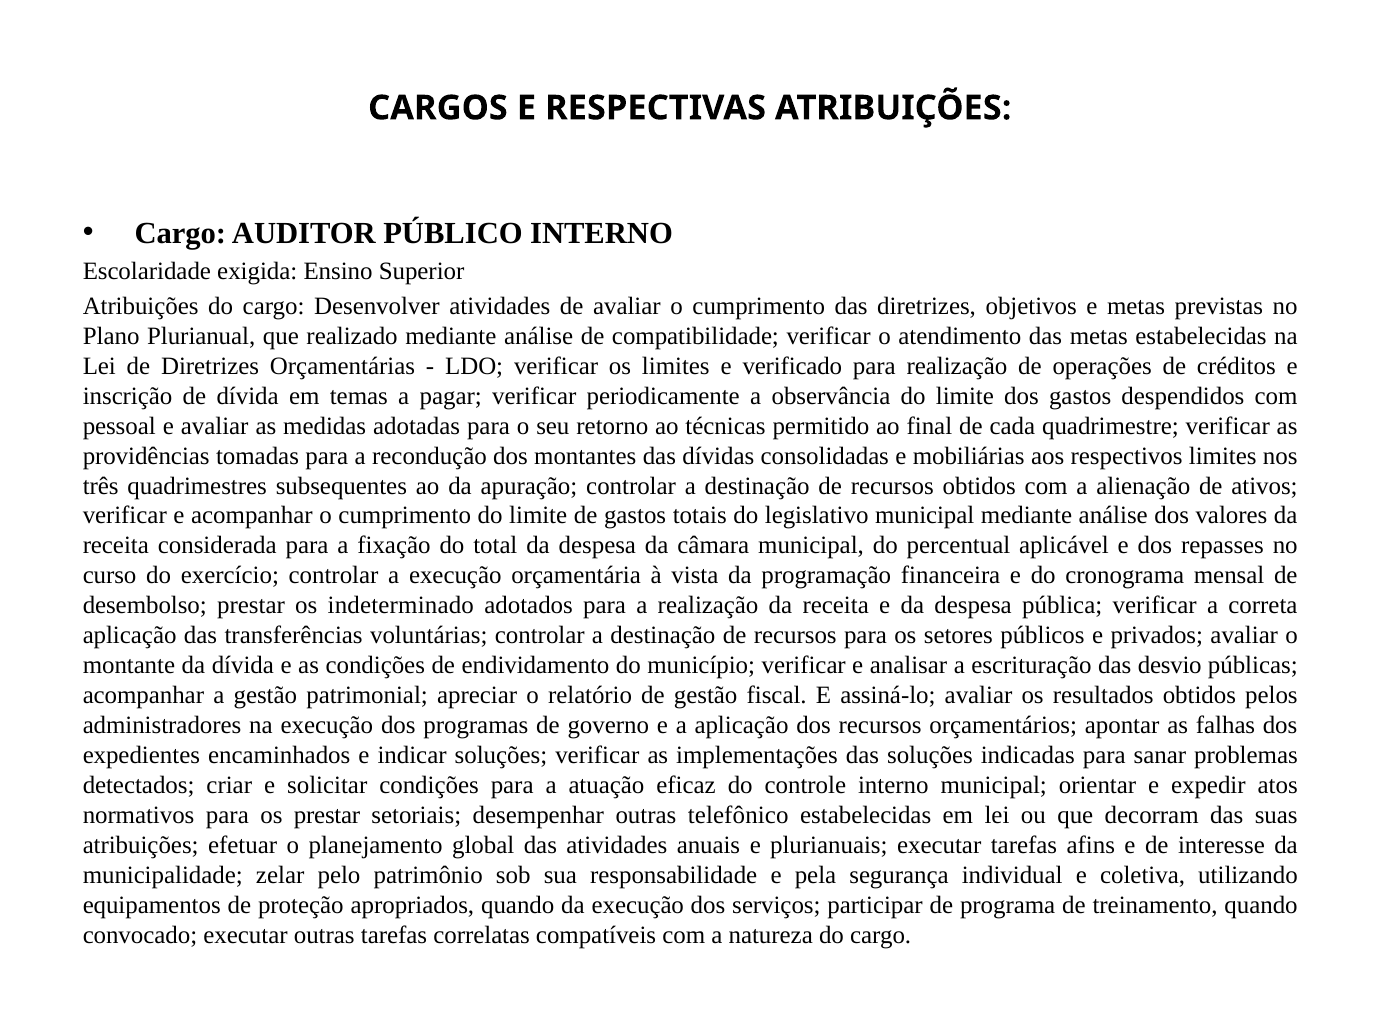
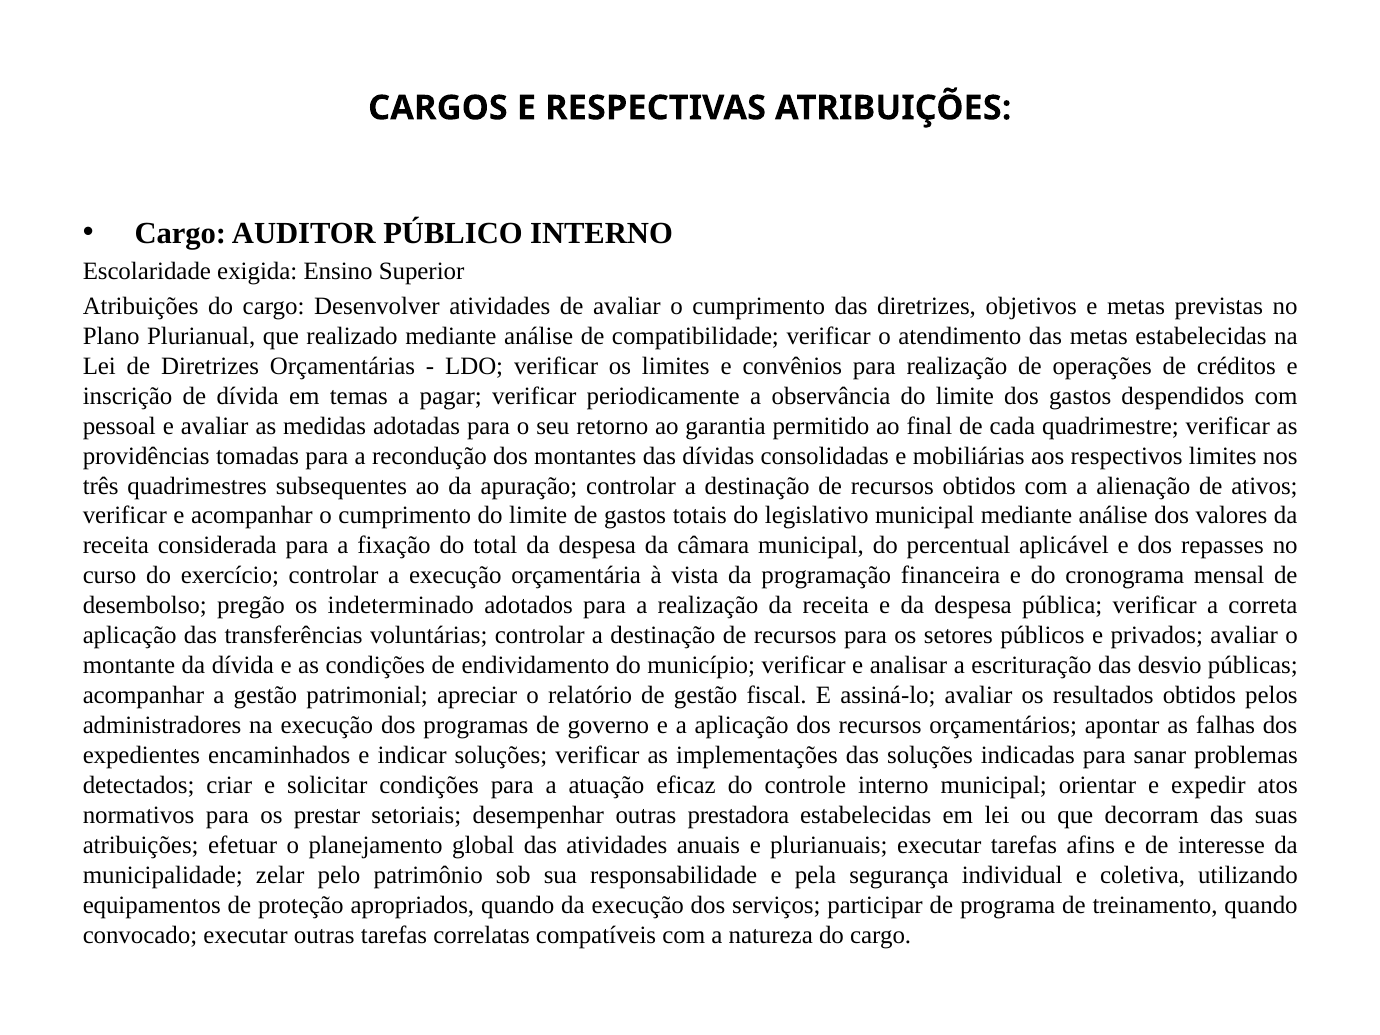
verificado: verificado -> convênios
técnicas: técnicas -> garantia
desembolso prestar: prestar -> pregão
telefônico: telefônico -> prestadora
